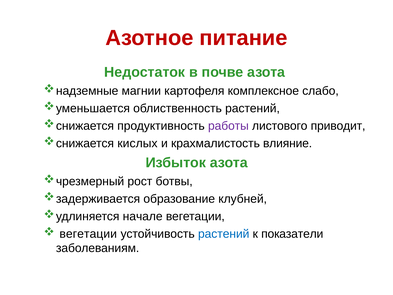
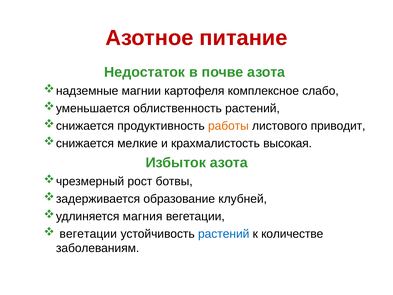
работы colour: purple -> orange
кислых: кислых -> мелкие
влияние: влияние -> высокая
начале: начале -> магния
показатели: показатели -> количестве
